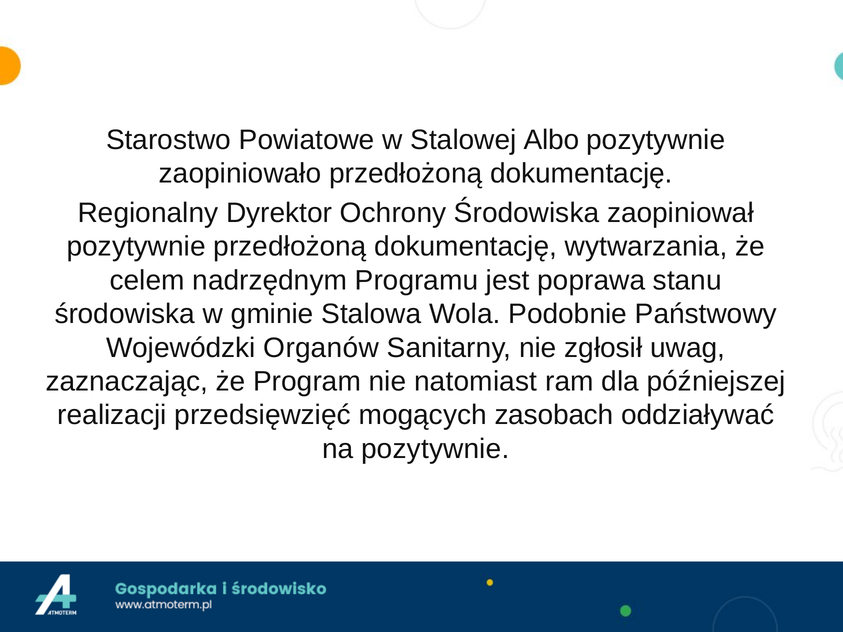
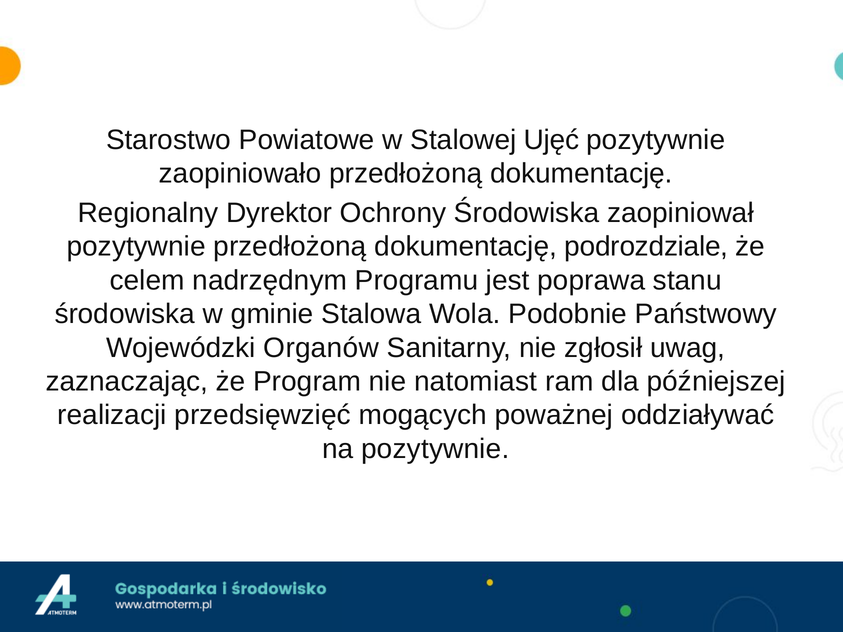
Albo: Albo -> Ujęć
wytwarzania: wytwarzania -> podrozdziale
zasobach: zasobach -> poważnej
